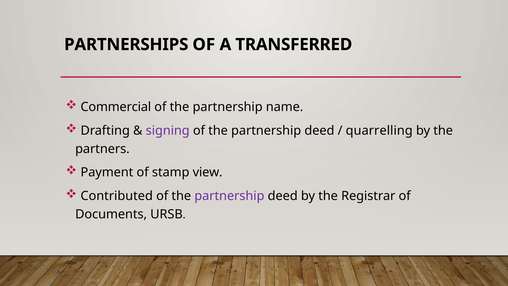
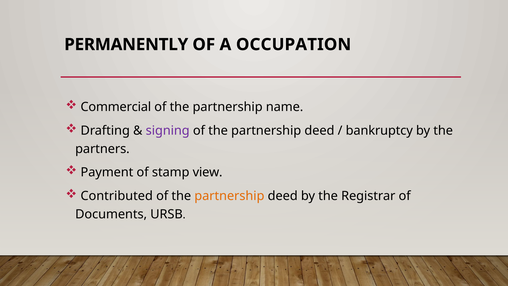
PARTNERSHIPS: PARTNERSHIPS -> PERMANENTLY
TRANSFERRED: TRANSFERRED -> OCCUPATION
quarrelling: quarrelling -> bankruptcy
partnership at (229, 196) colour: purple -> orange
